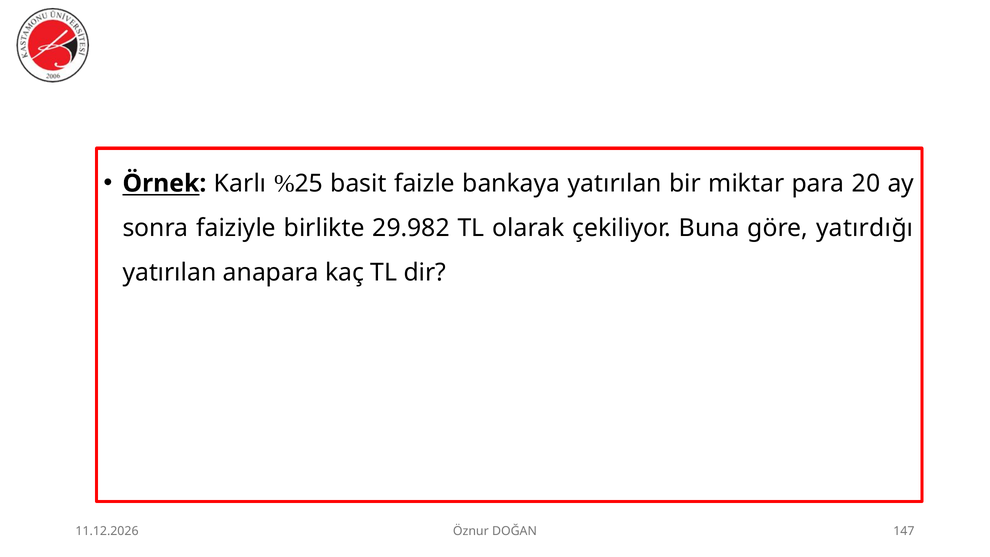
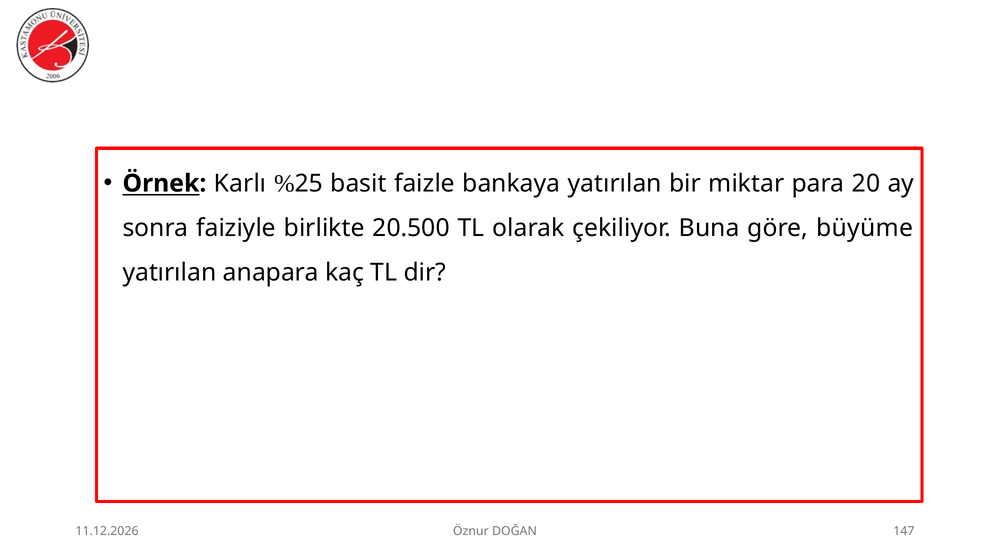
29.982: 29.982 -> 20.500
yatırdığı: yatırdığı -> büyüme
